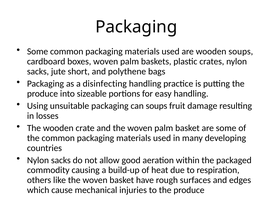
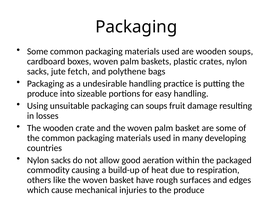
short: short -> fetch
disinfecting: disinfecting -> undesirable
